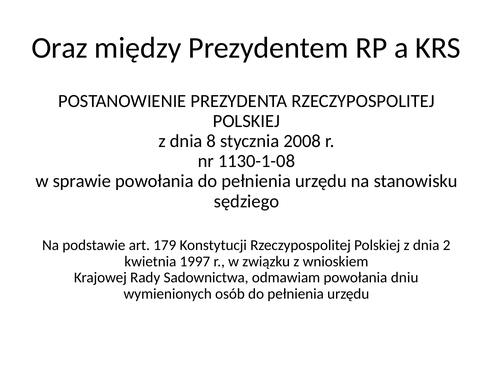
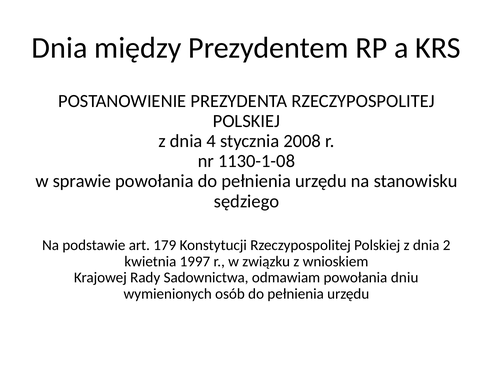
Oraz at (60, 48): Oraz -> Dnia
8: 8 -> 4
